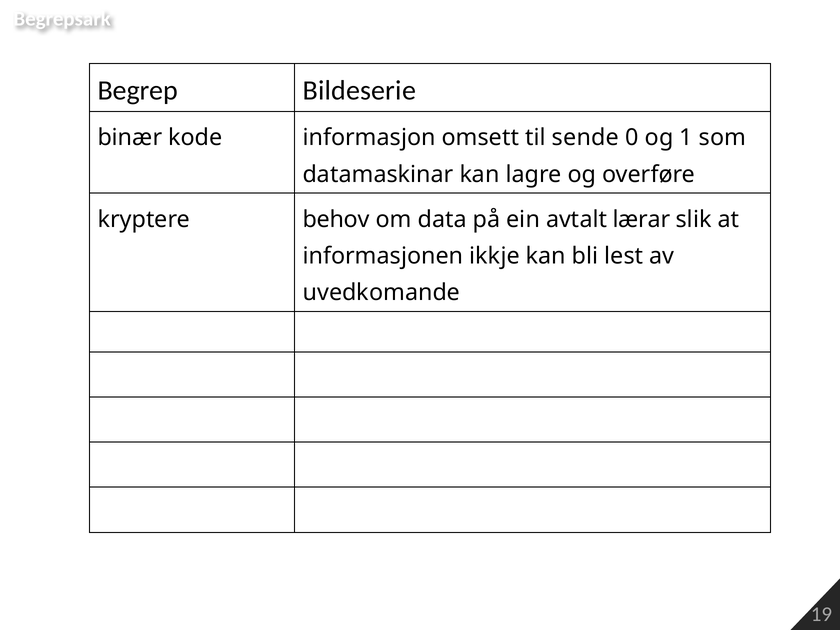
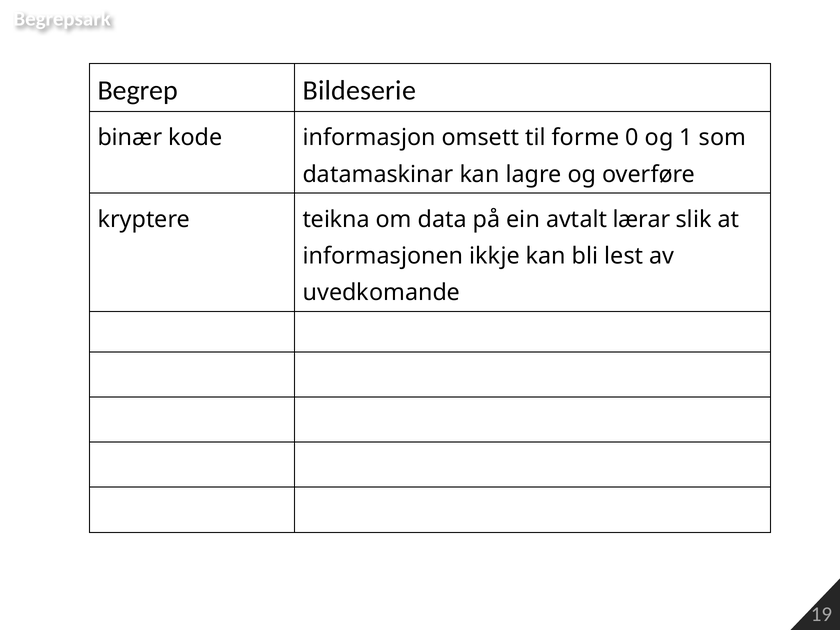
sende: sende -> forme
behov: behov -> teikna
